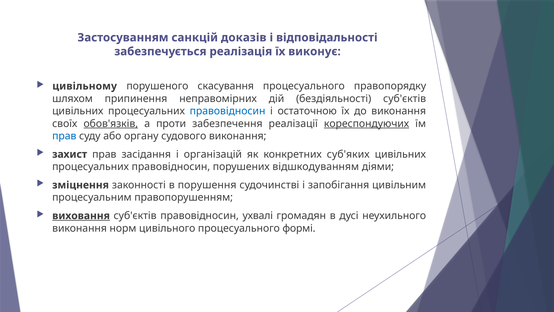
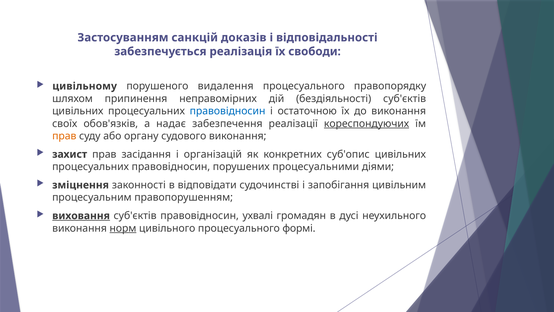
виконує: виконує -> свободи
скасування: скасування -> видалення
обов'язків underline: present -> none
проти: проти -> надає
прав at (64, 136) colour: blue -> orange
суб'яких: суб'яких -> суб'опис
відшкодуванням: відшкодуванням -> процесуальними
порушення: порушення -> відповідати
норм underline: none -> present
